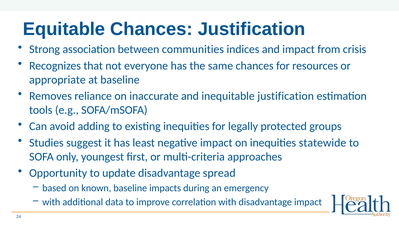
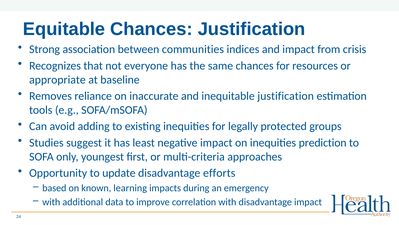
statewide: statewide -> prediction
spread: spread -> efforts
known baseline: baseline -> learning
